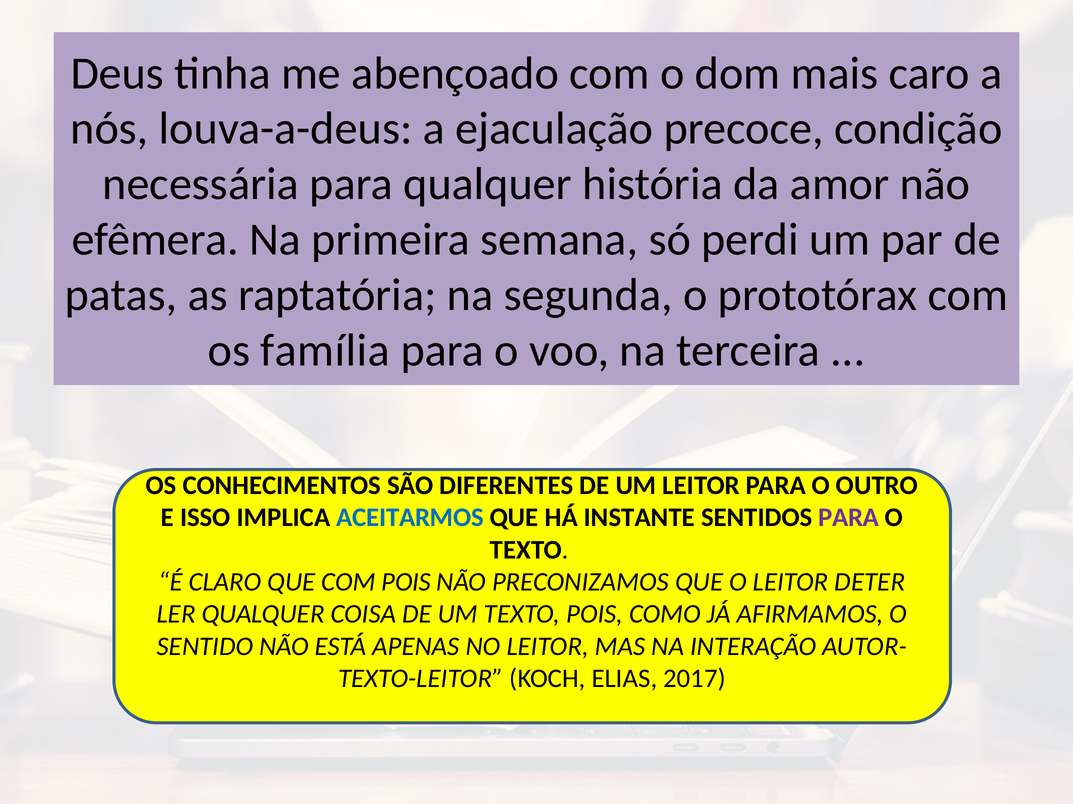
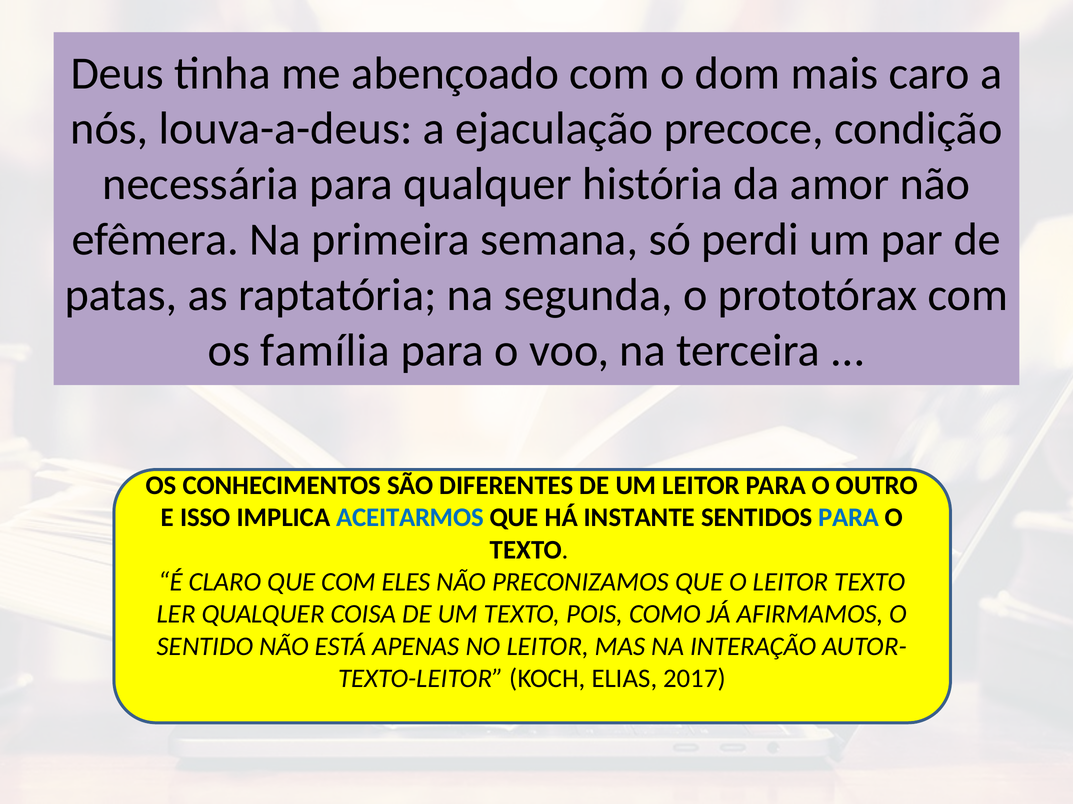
PARA at (849, 518) colour: purple -> blue
COM POIS: POIS -> ELES
LEITOR DETER: DETER -> TEXTO
